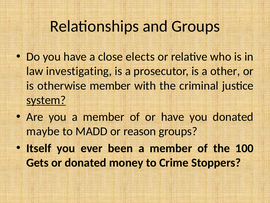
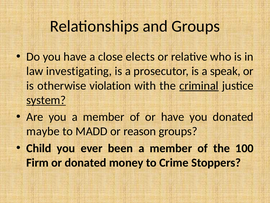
other: other -> speak
otherwise member: member -> violation
criminal underline: none -> present
Itself: Itself -> Child
Gets: Gets -> Firm
